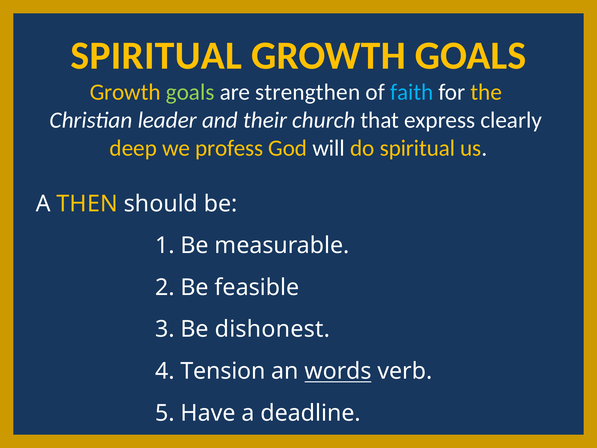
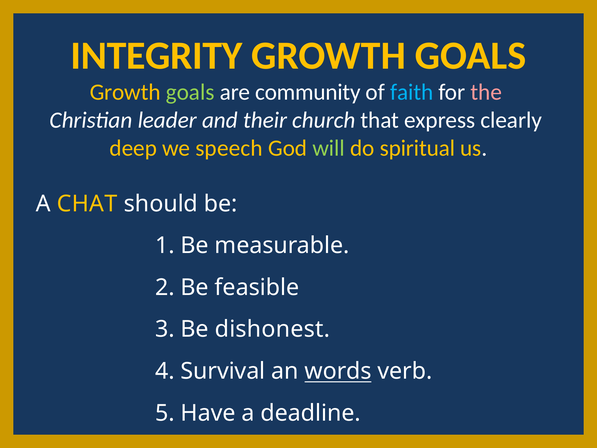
SPIRITUAL at (156, 56): SPIRITUAL -> INTEGRITY
strengthen: strengthen -> community
the colour: yellow -> pink
profess: profess -> speech
will colour: white -> light green
THEN: THEN -> CHAT
Tension: Tension -> Survival
